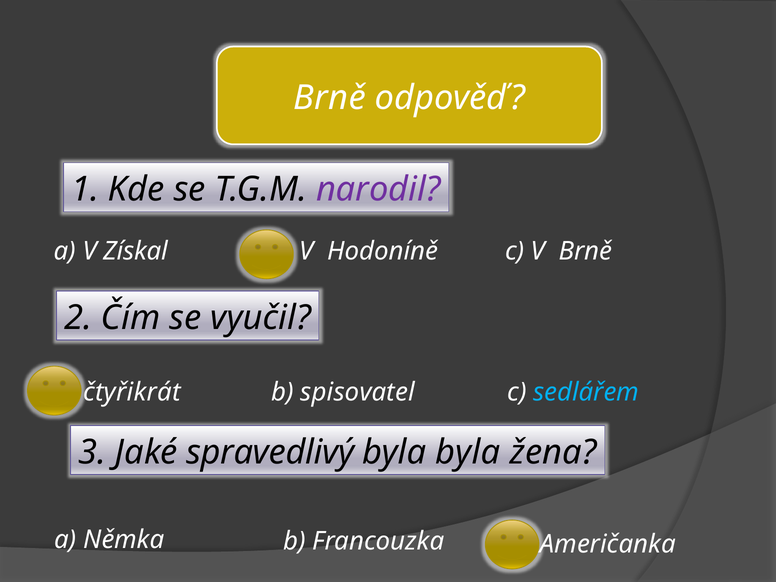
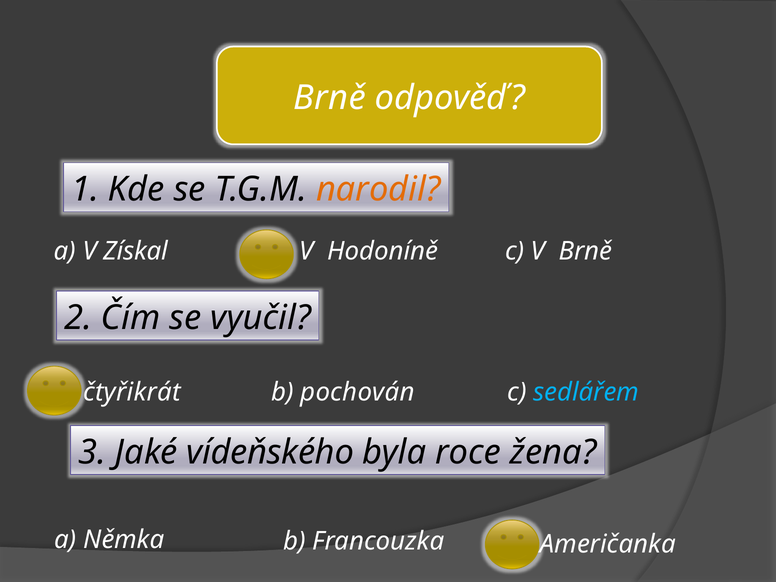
narodil colour: purple -> orange
spisovatel: spisovatel -> pochován
spravedlivý: spravedlivý -> vídeňského
byla byla: byla -> roce
